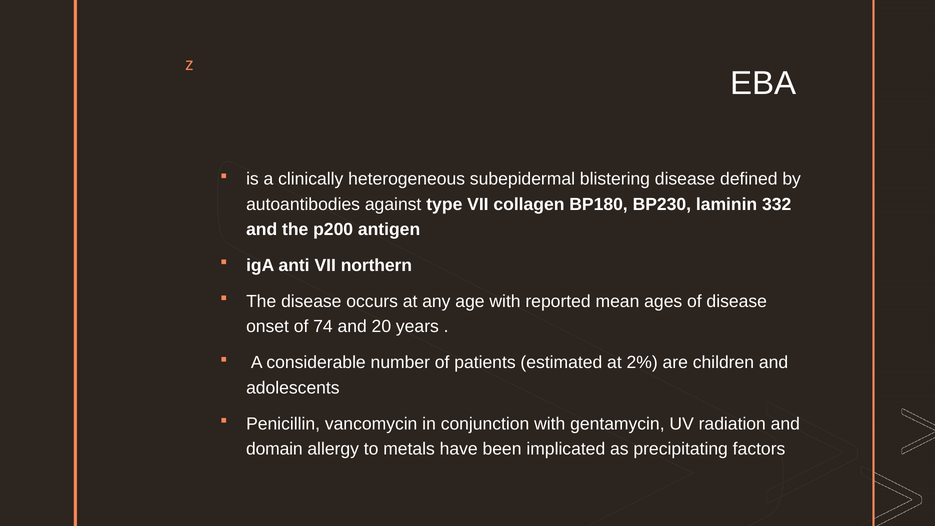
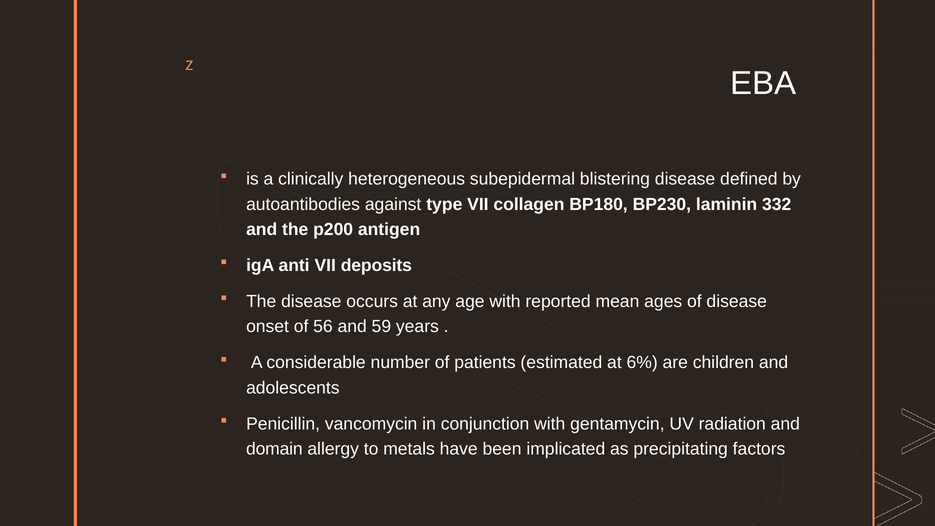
northern: northern -> deposits
74: 74 -> 56
20: 20 -> 59
2%: 2% -> 6%
